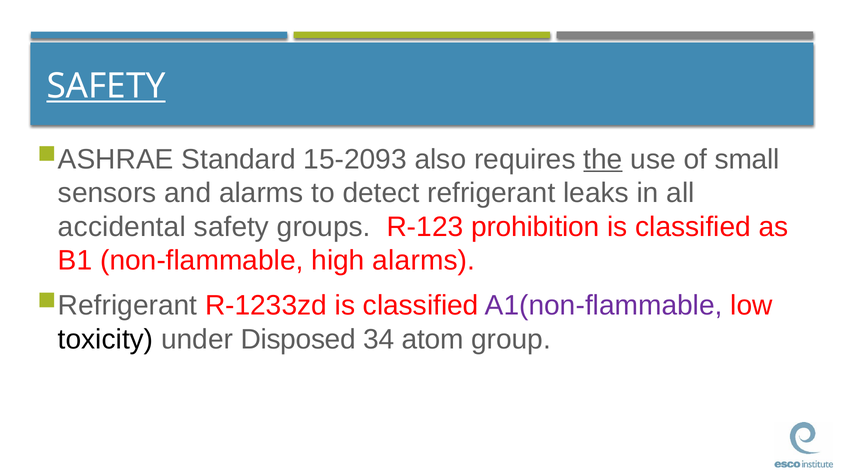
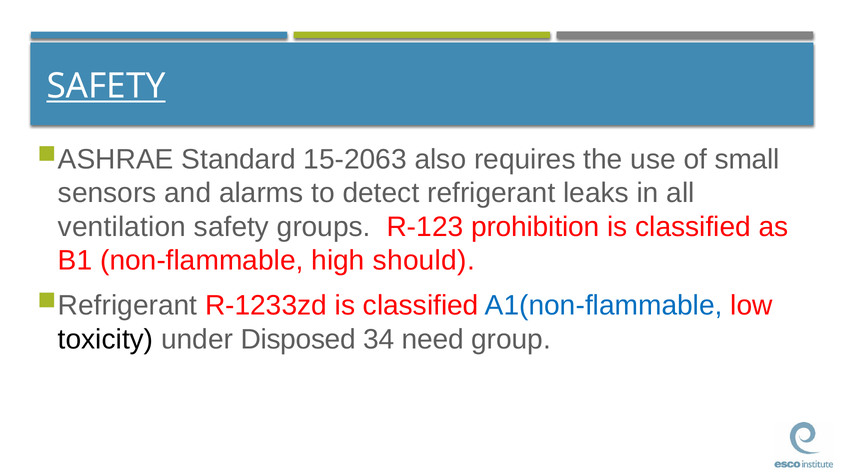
15-2093: 15-2093 -> 15-2063
the underline: present -> none
accidental: accidental -> ventilation
high alarms: alarms -> should
A1(non-flammable colour: purple -> blue
atom: atom -> need
